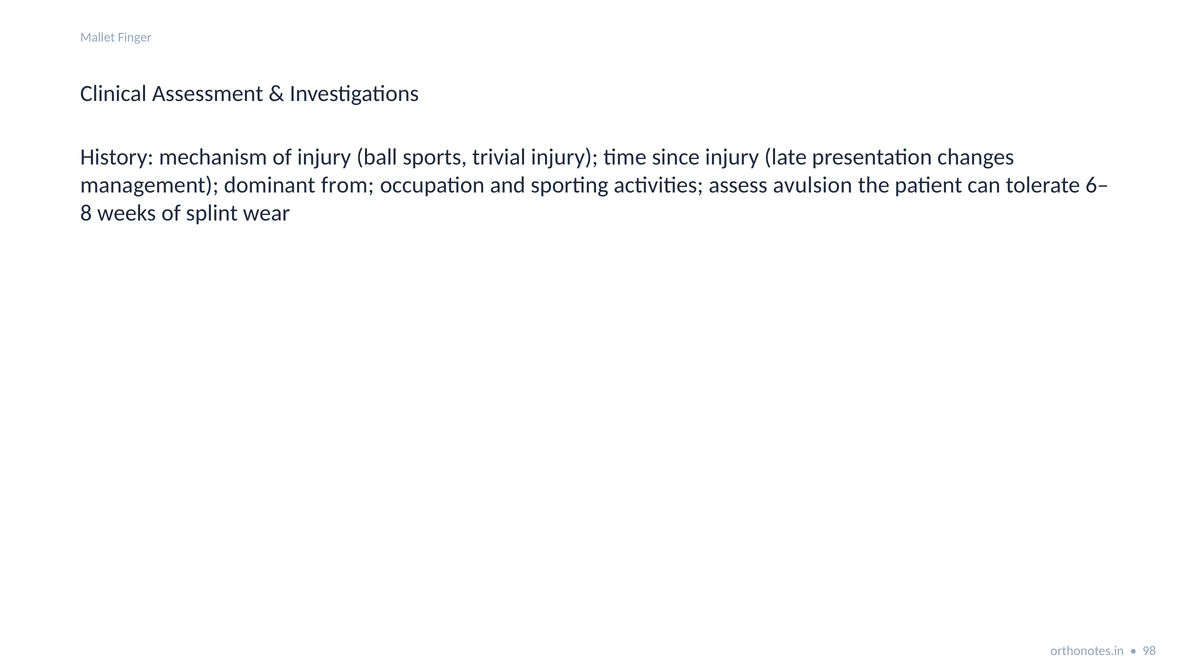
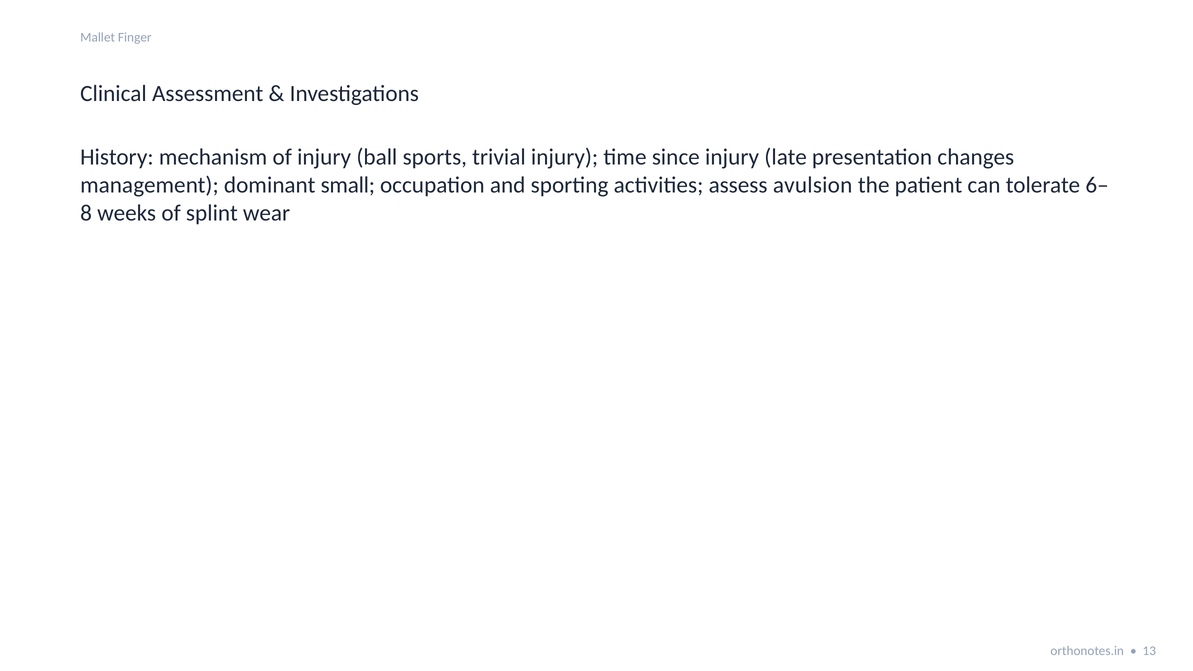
from: from -> small
98: 98 -> 13
